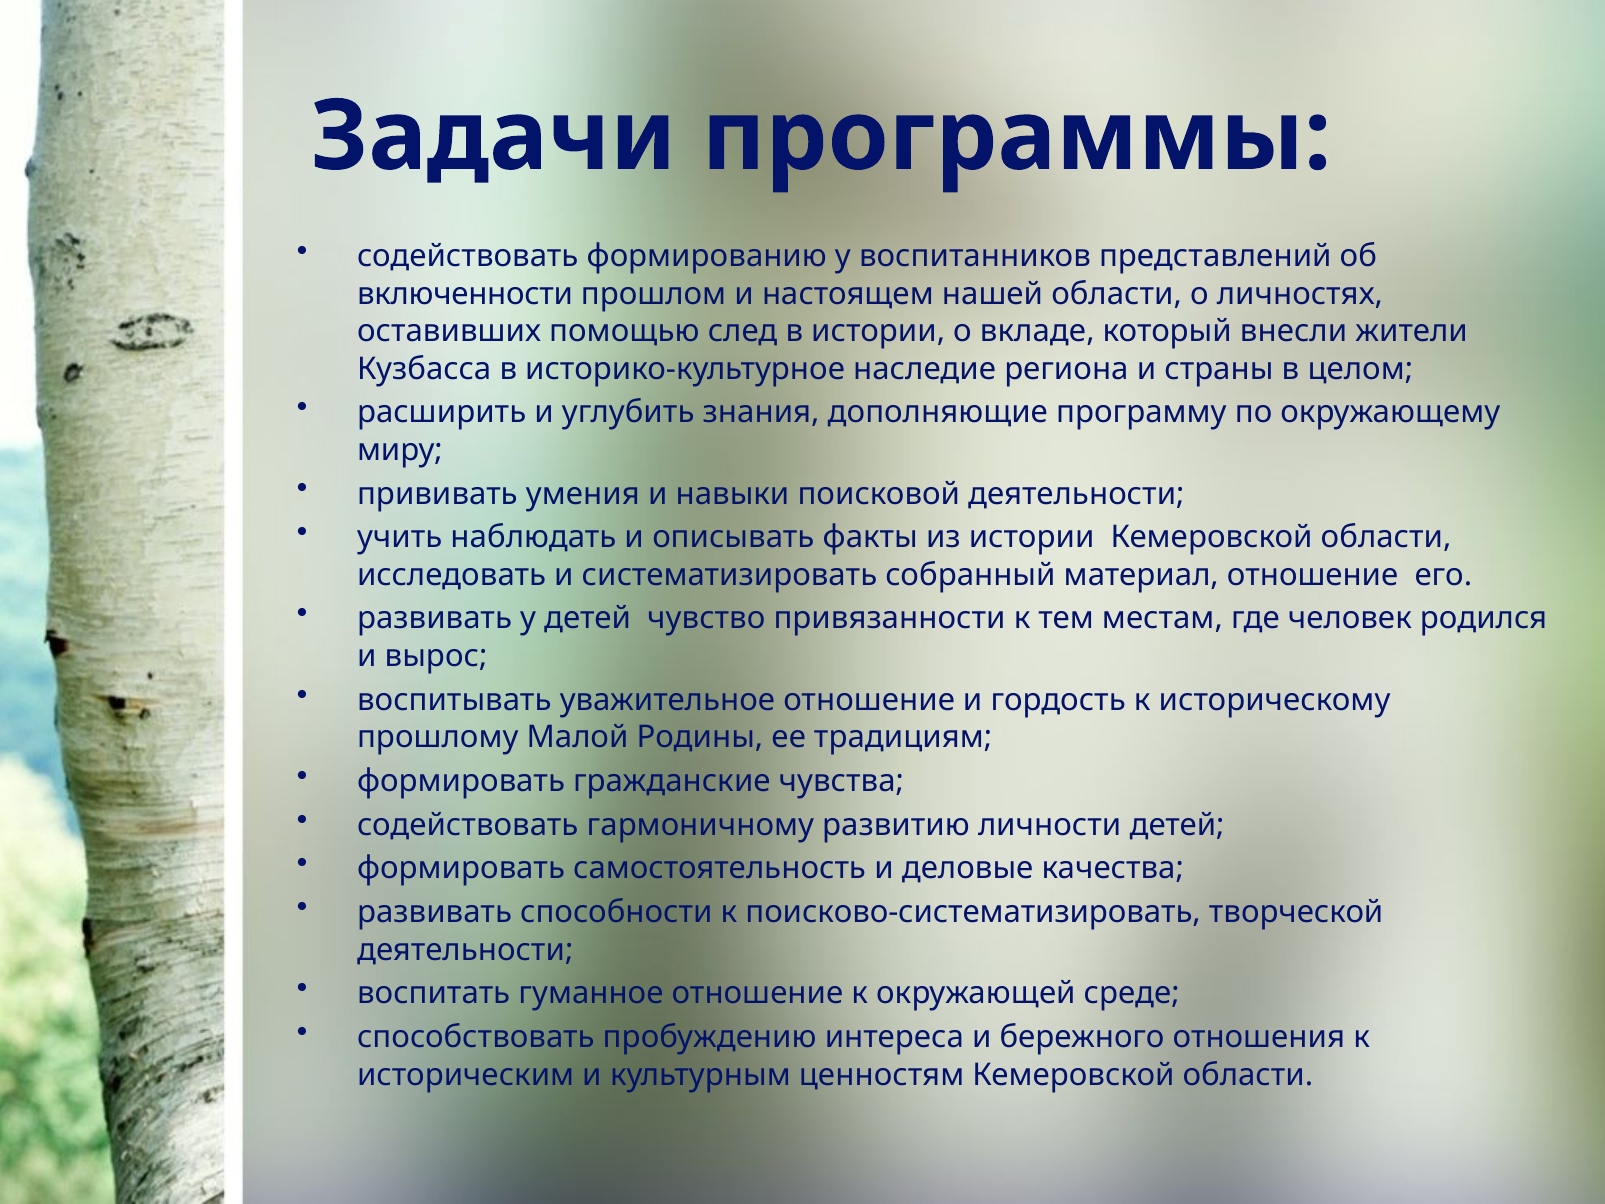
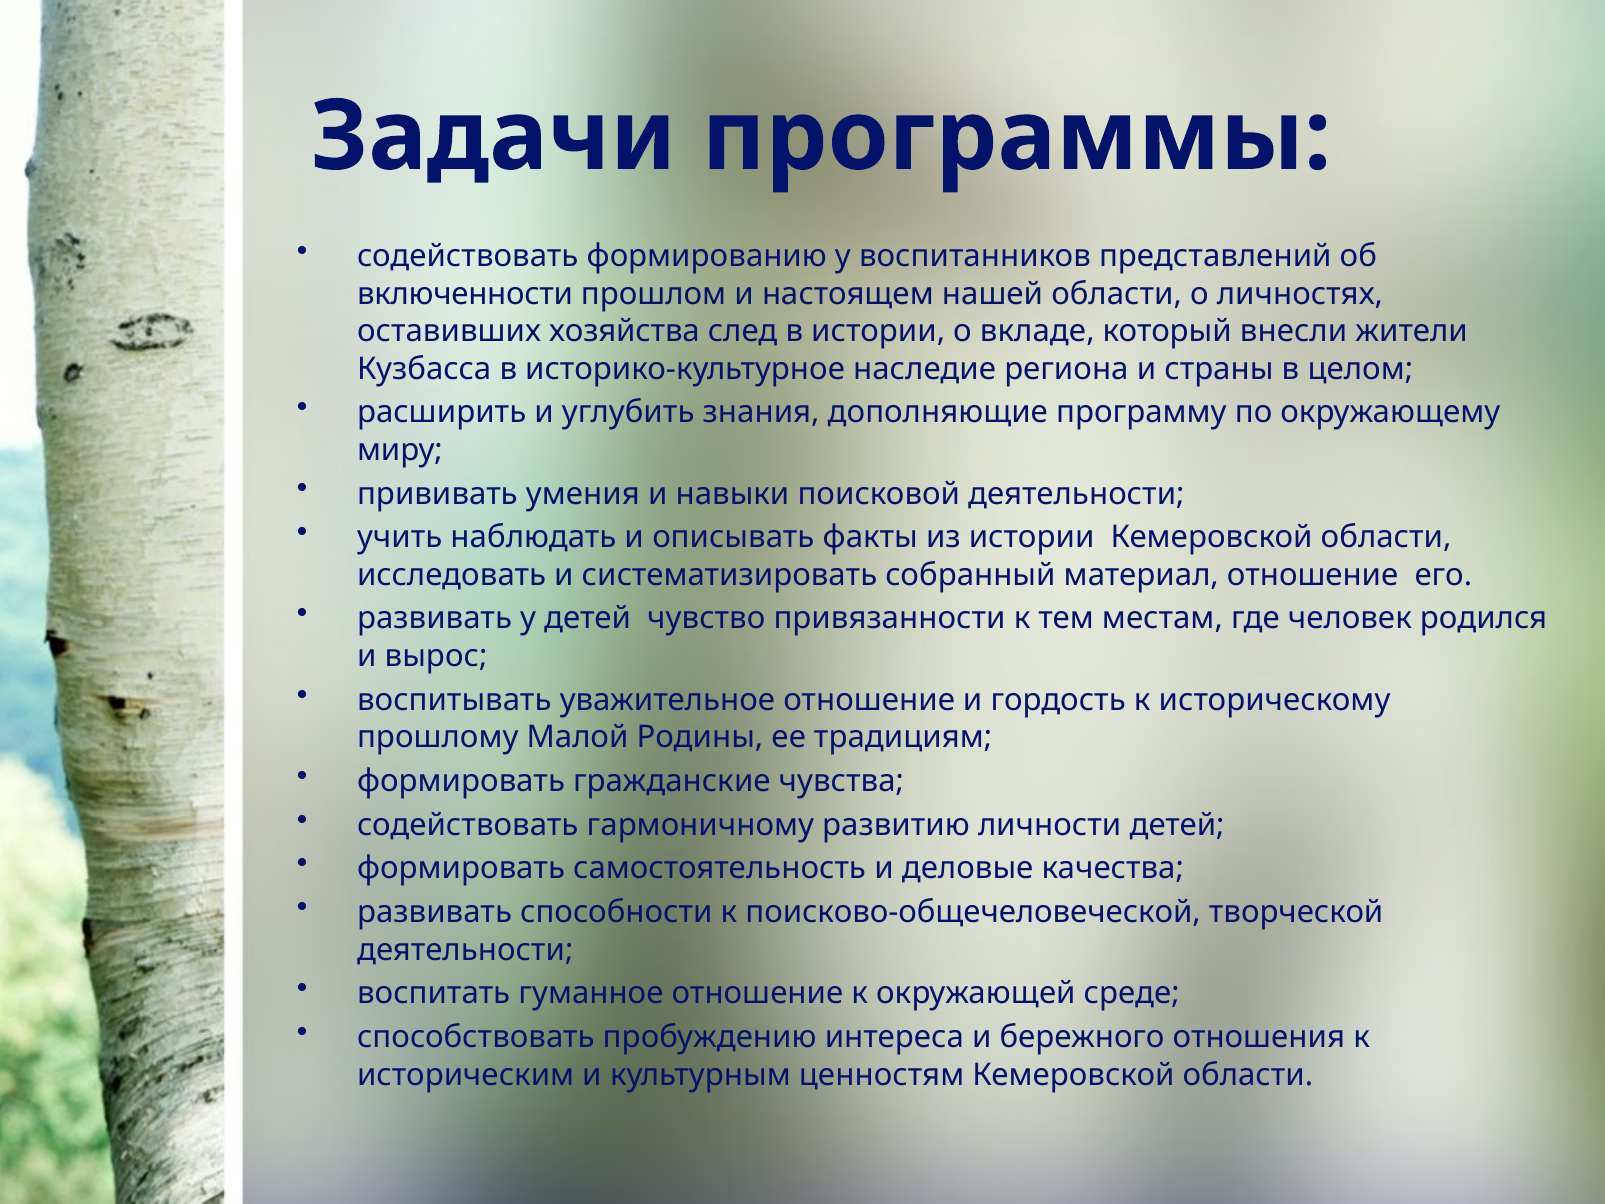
помощью: помощью -> хозяйства
поисково-систематизировать: поисково-систематизировать -> поисково-общечеловеческой
